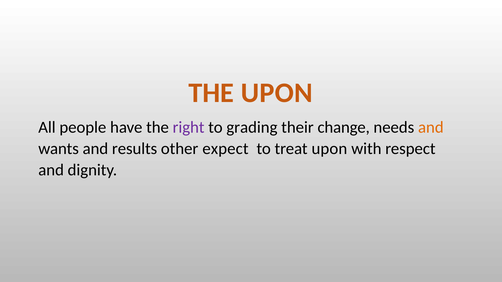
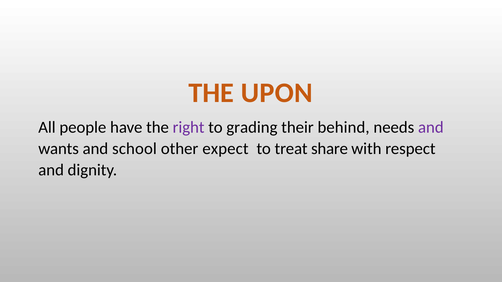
change: change -> behind
and at (431, 127) colour: orange -> purple
results: results -> school
treat upon: upon -> share
